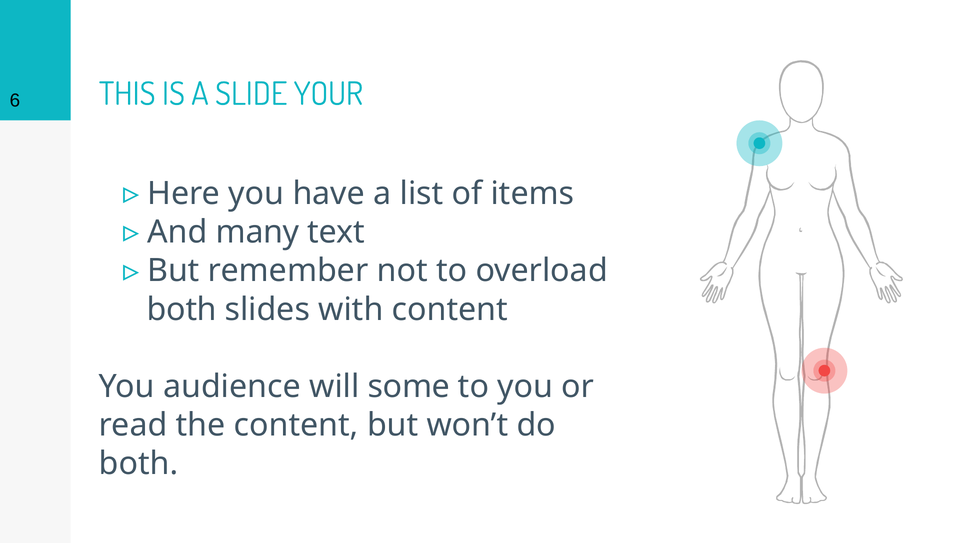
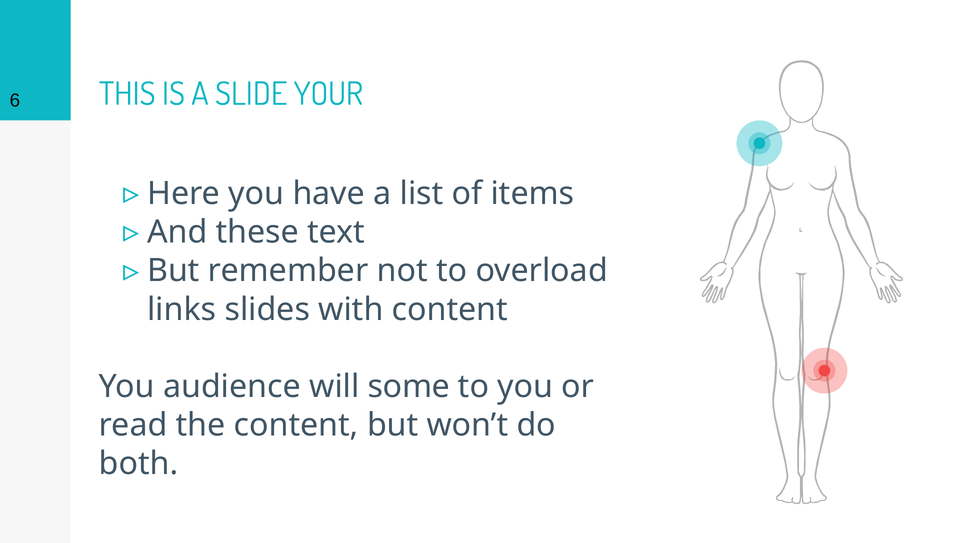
many: many -> these
both at (182, 310): both -> links
